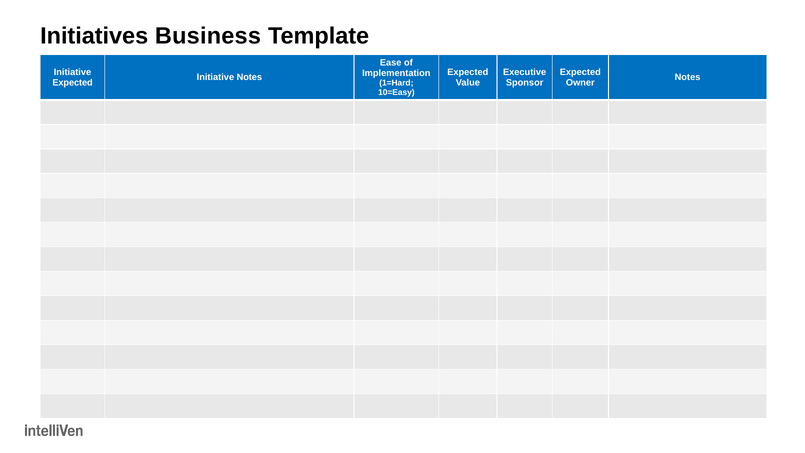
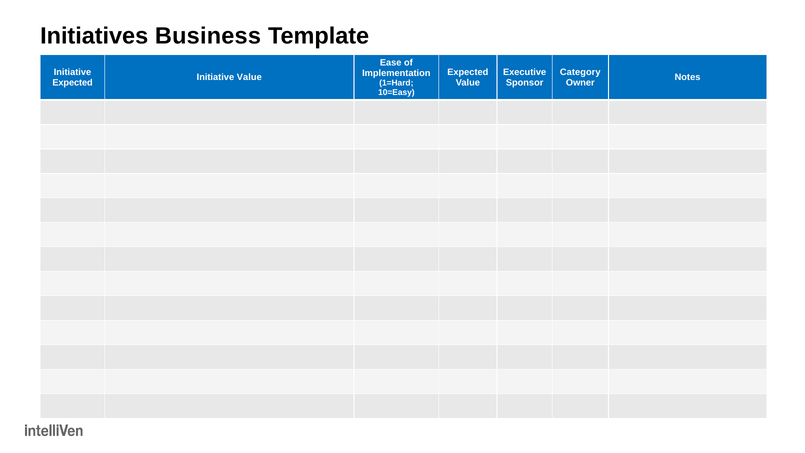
Expected at (580, 72): Expected -> Category
Initiative Notes: Notes -> Value
